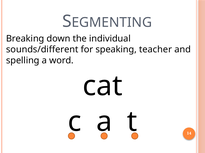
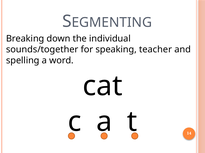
sounds/different: sounds/different -> sounds/together
